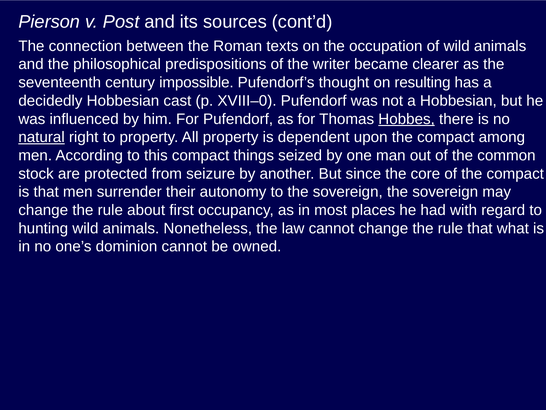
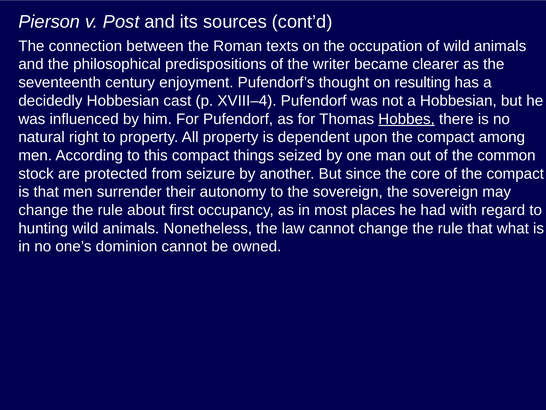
impossible: impossible -> enjoyment
XVIII–0: XVIII–0 -> XVIII–4
natural underline: present -> none
